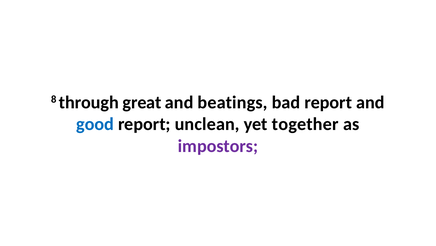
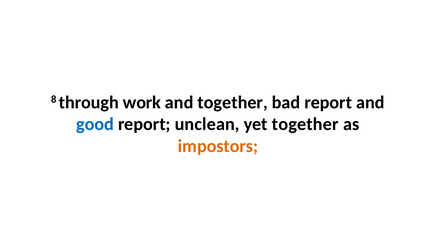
great: great -> work
and beatings: beatings -> together
impostors colour: purple -> orange
